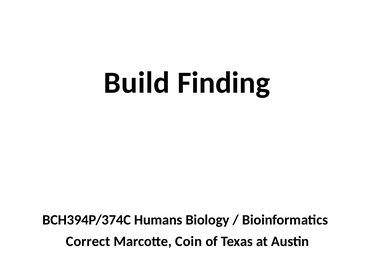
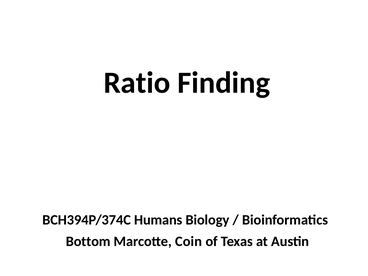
Build: Build -> Ratio
Correct: Correct -> Bottom
